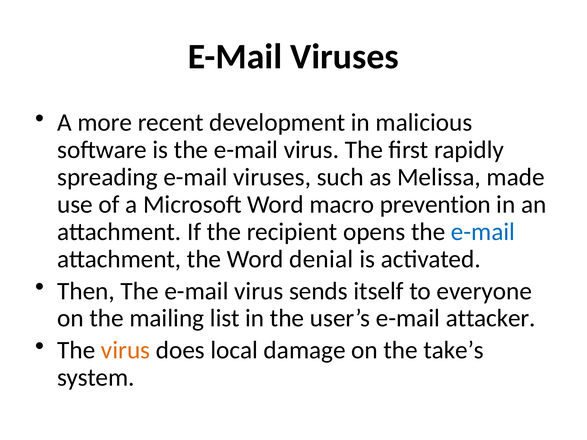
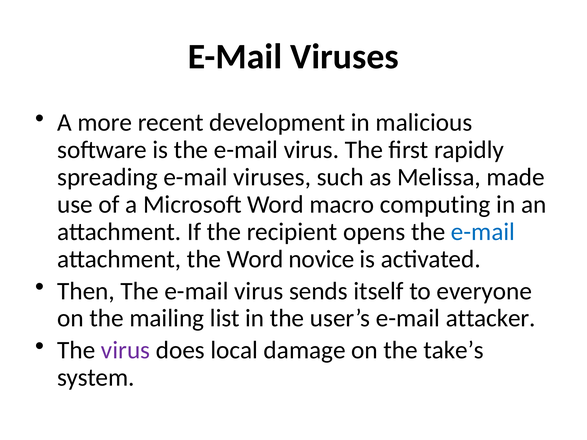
prevention: prevention -> computing
denial: denial -> novice
virus at (126, 351) colour: orange -> purple
